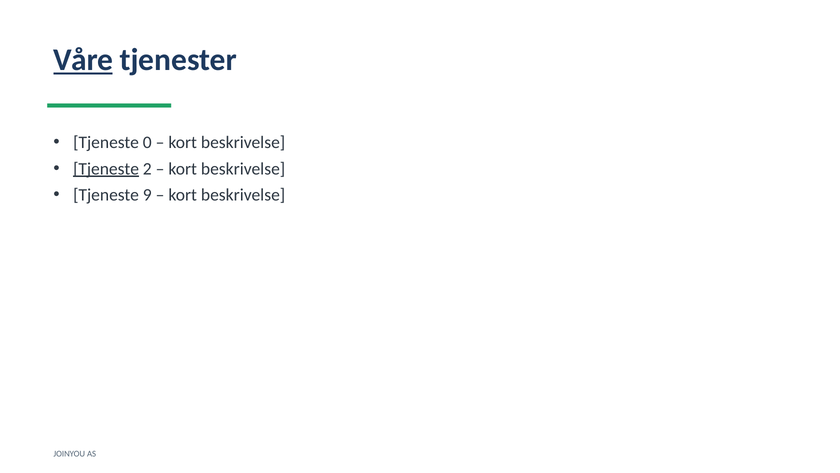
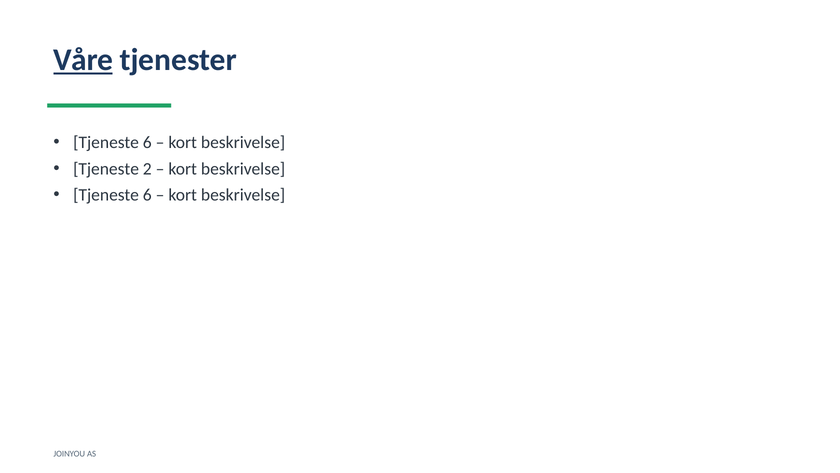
0 at (147, 142): 0 -> 6
Tjeneste at (106, 169) underline: present -> none
9 at (147, 195): 9 -> 6
